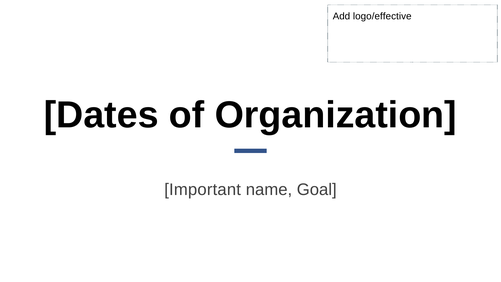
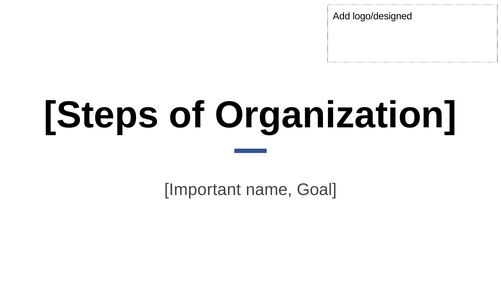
logo/effective: logo/effective -> logo/designed
Dates: Dates -> Steps
